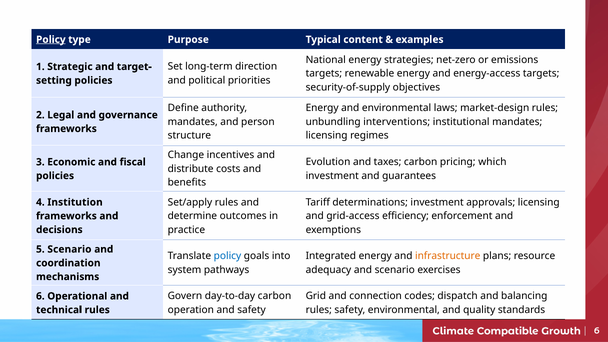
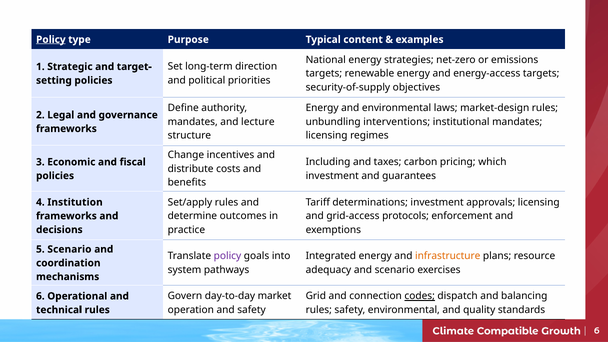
person: person -> lecture
Evolution: Evolution -> Including
efficiency: efficiency -> protocols
policy at (227, 256) colour: blue -> purple
day-to-day carbon: carbon -> market
codes underline: none -> present
